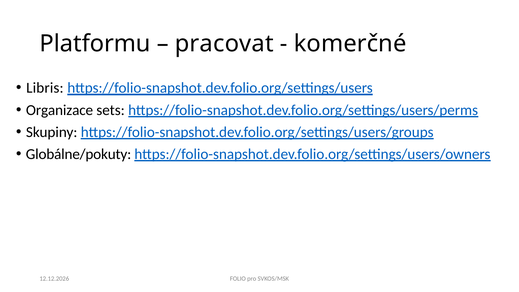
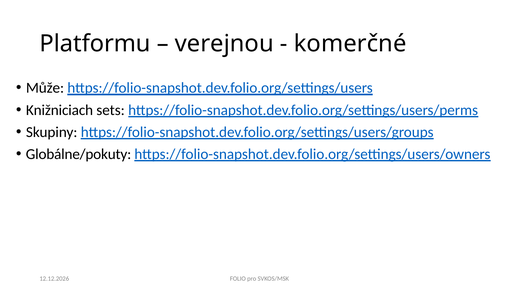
pracovat: pracovat -> verejnou
Libris: Libris -> Může
Organizace: Organizace -> Knižniciach
